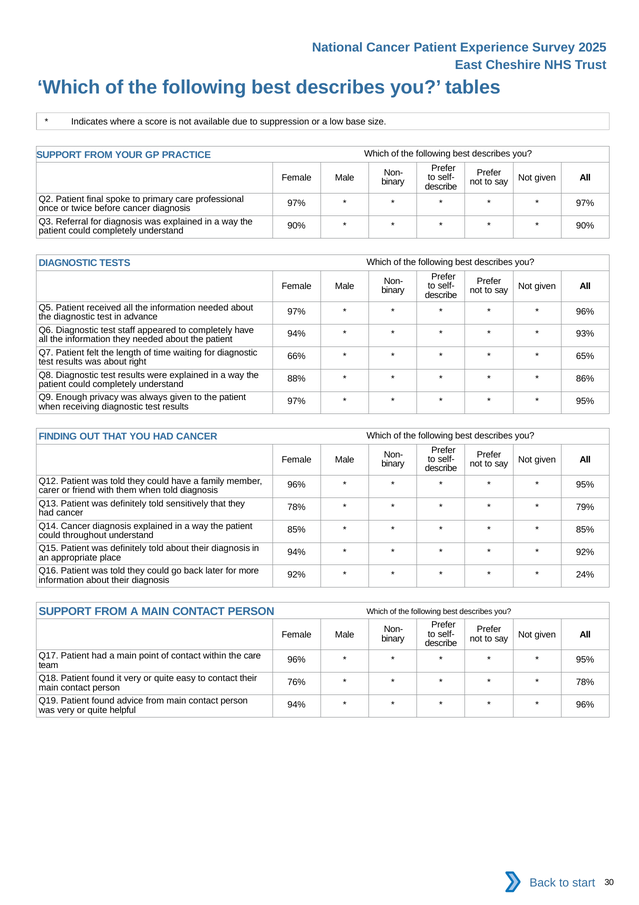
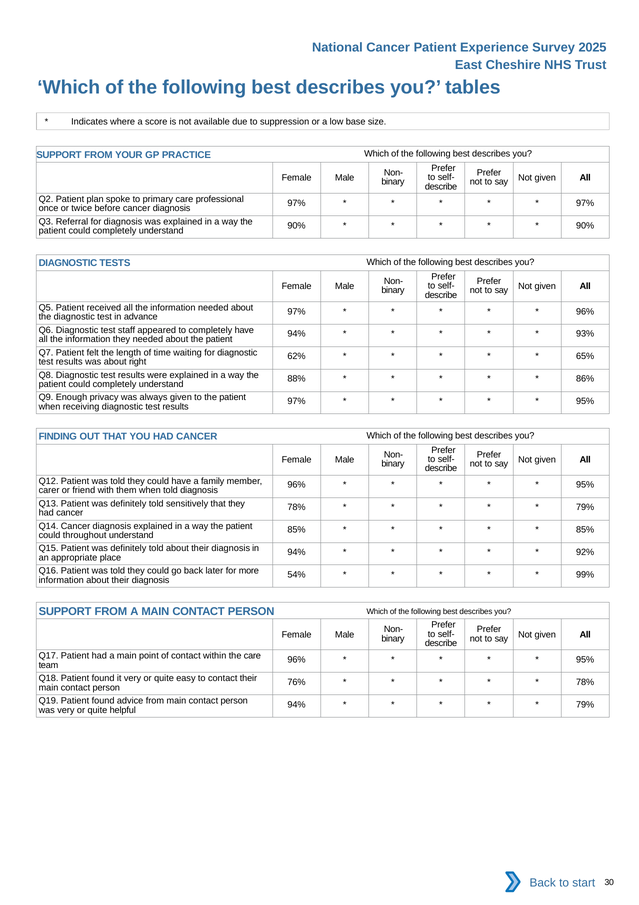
final: final -> plan
66%: 66% -> 62%
92% at (297, 574): 92% -> 54%
24%: 24% -> 99%
96% at (585, 704): 96% -> 79%
